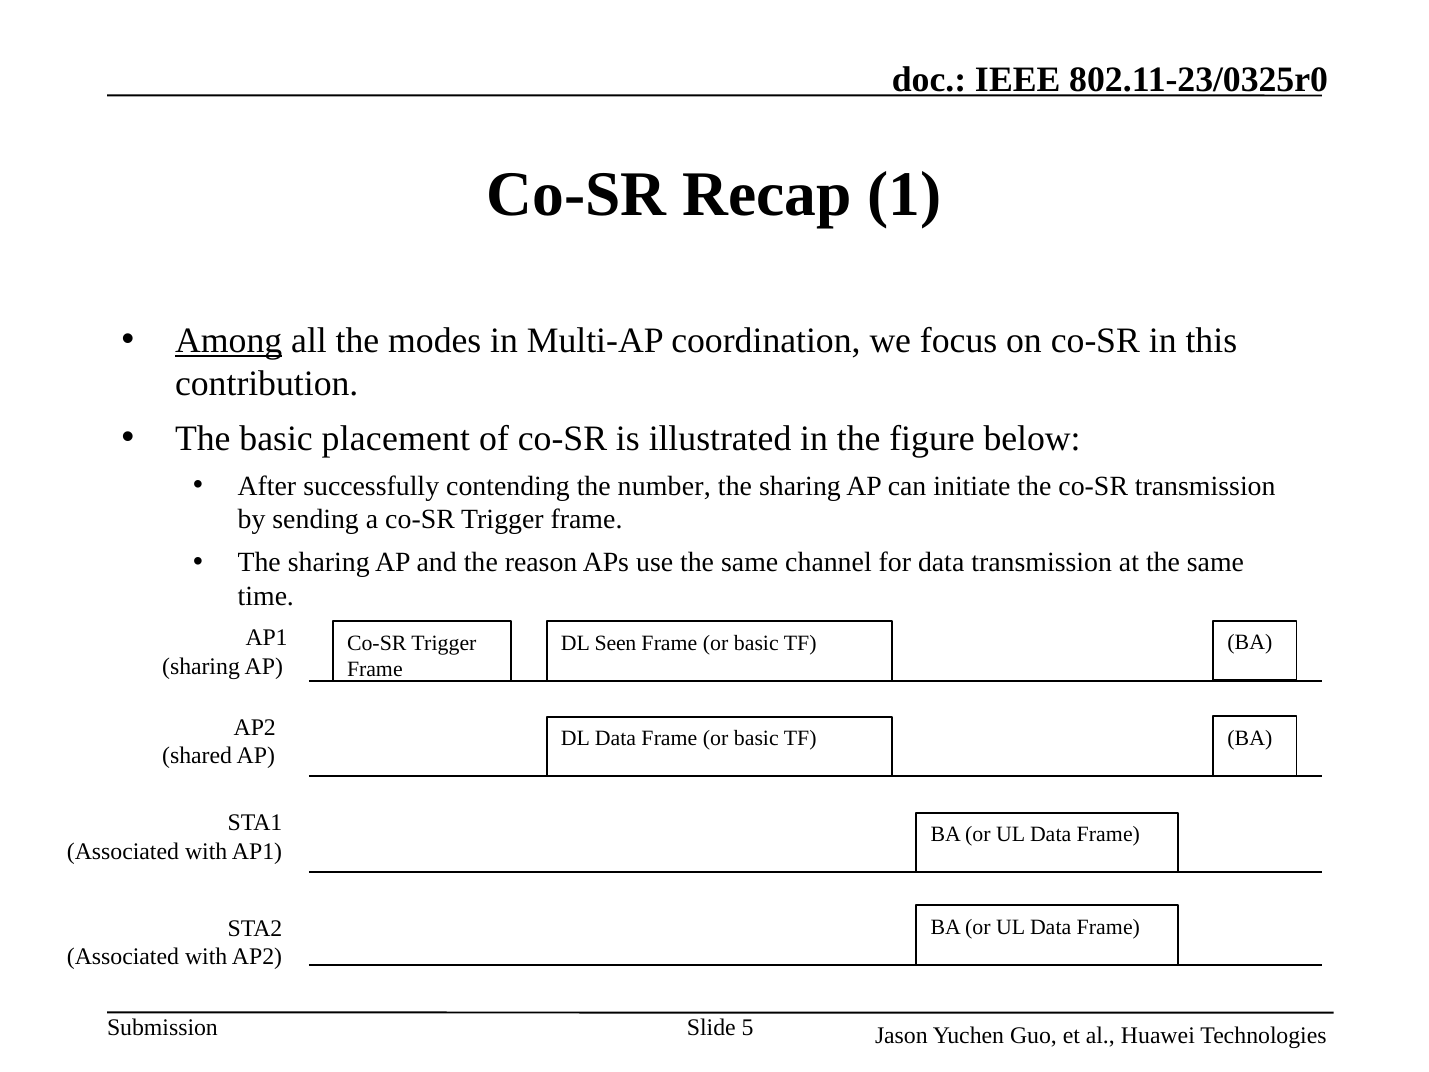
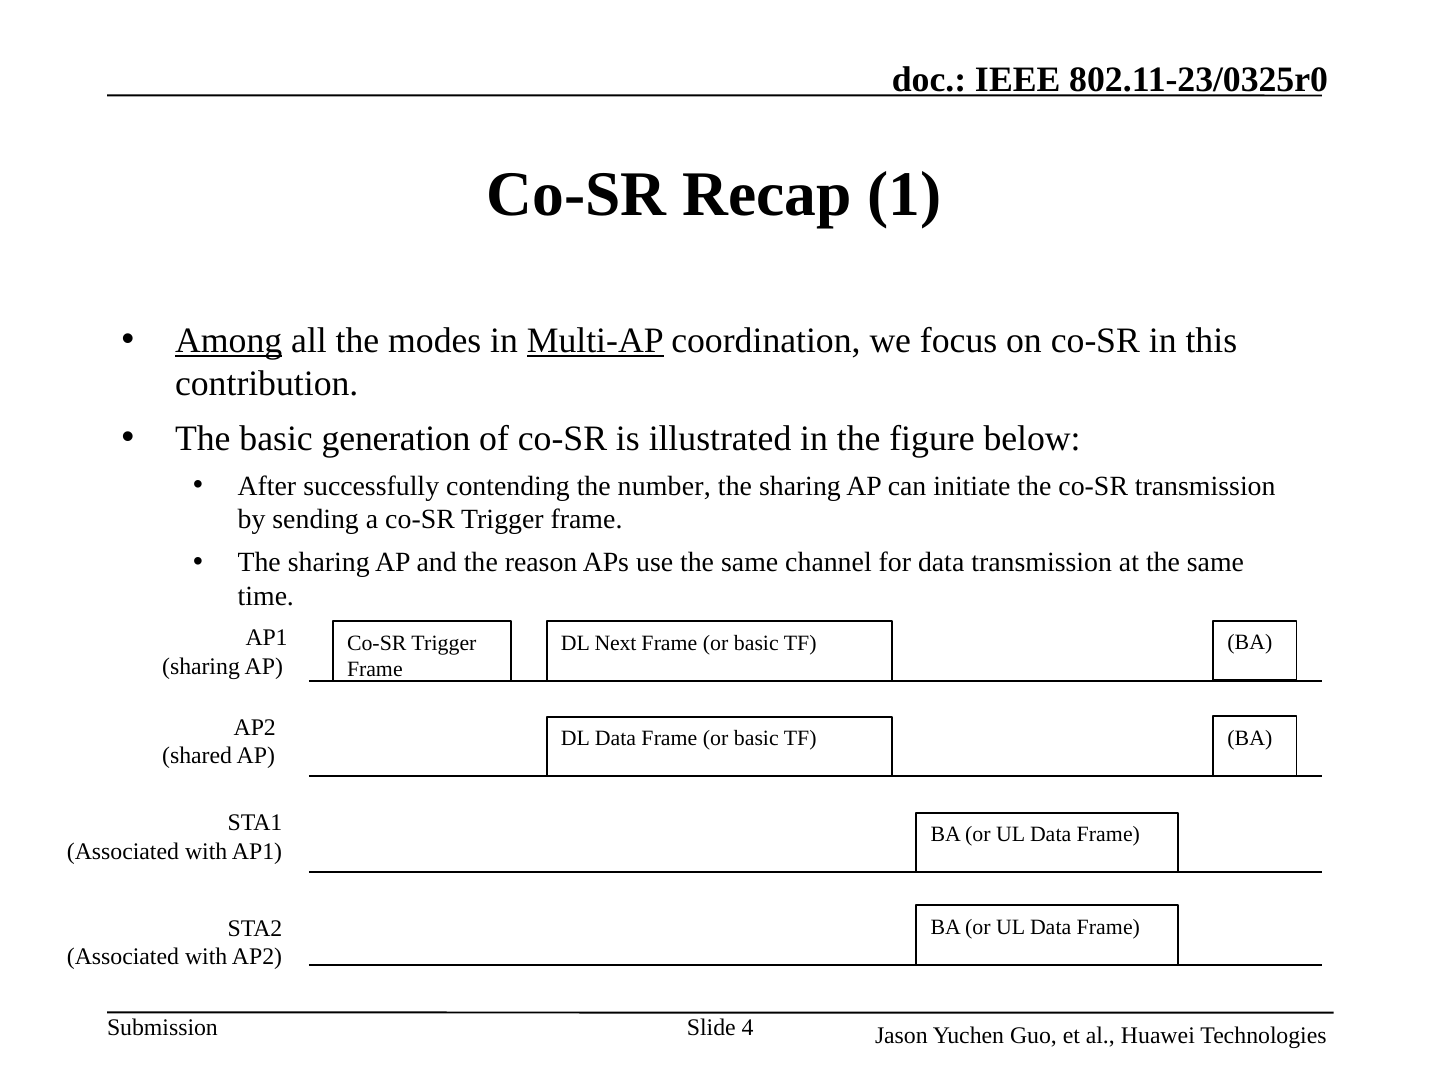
Multi-AP underline: none -> present
placement: placement -> generation
Seen: Seen -> Next
5: 5 -> 4
